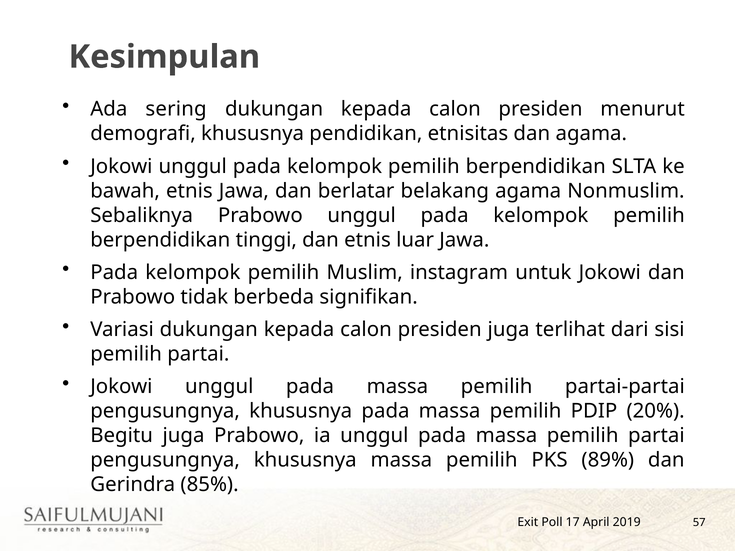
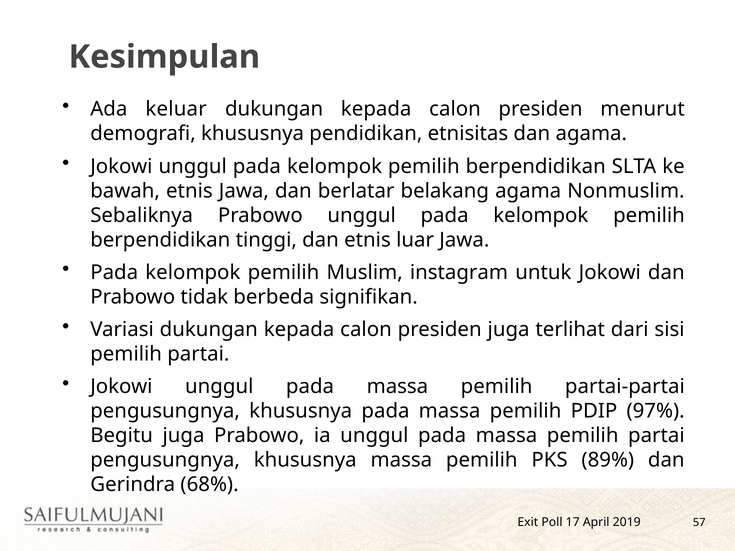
sering: sering -> keluar
20%: 20% -> 97%
85%: 85% -> 68%
